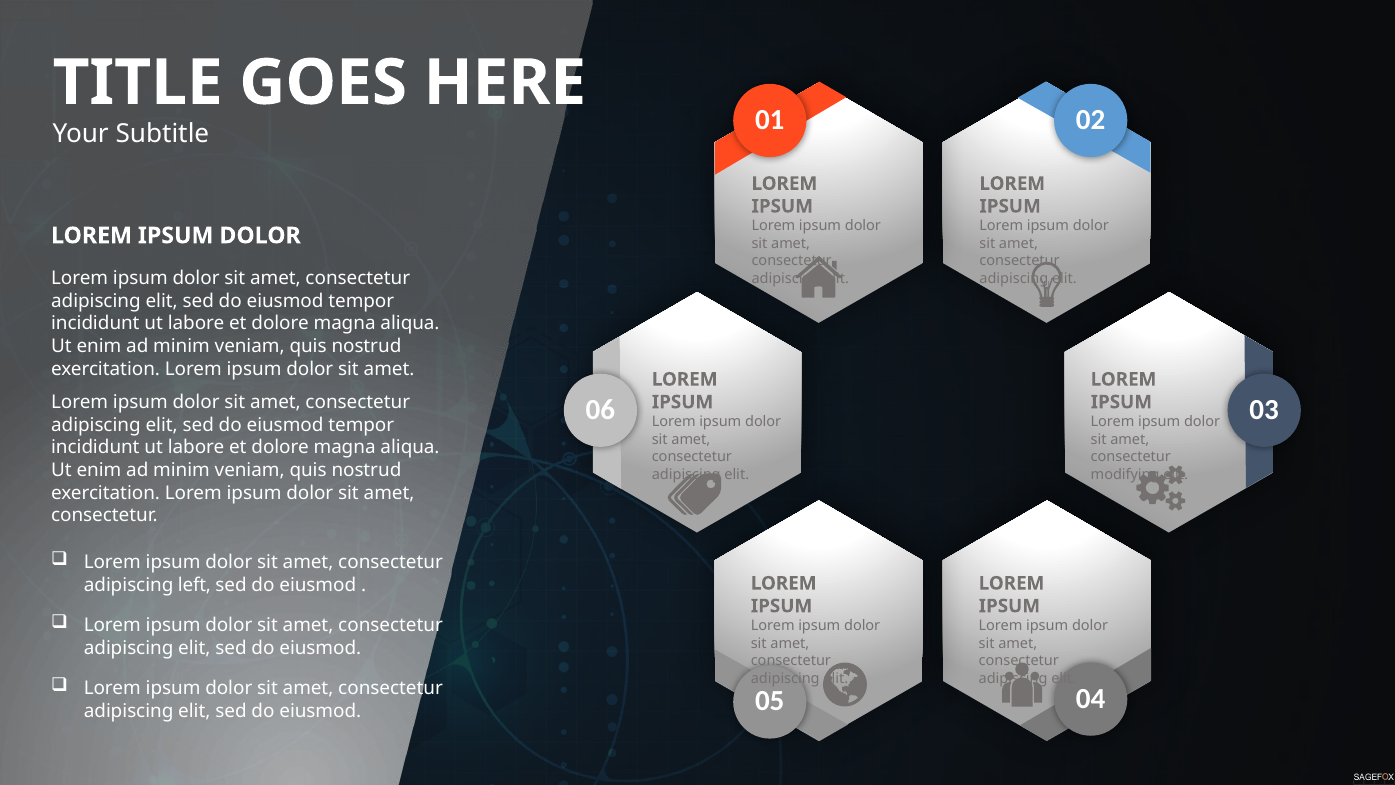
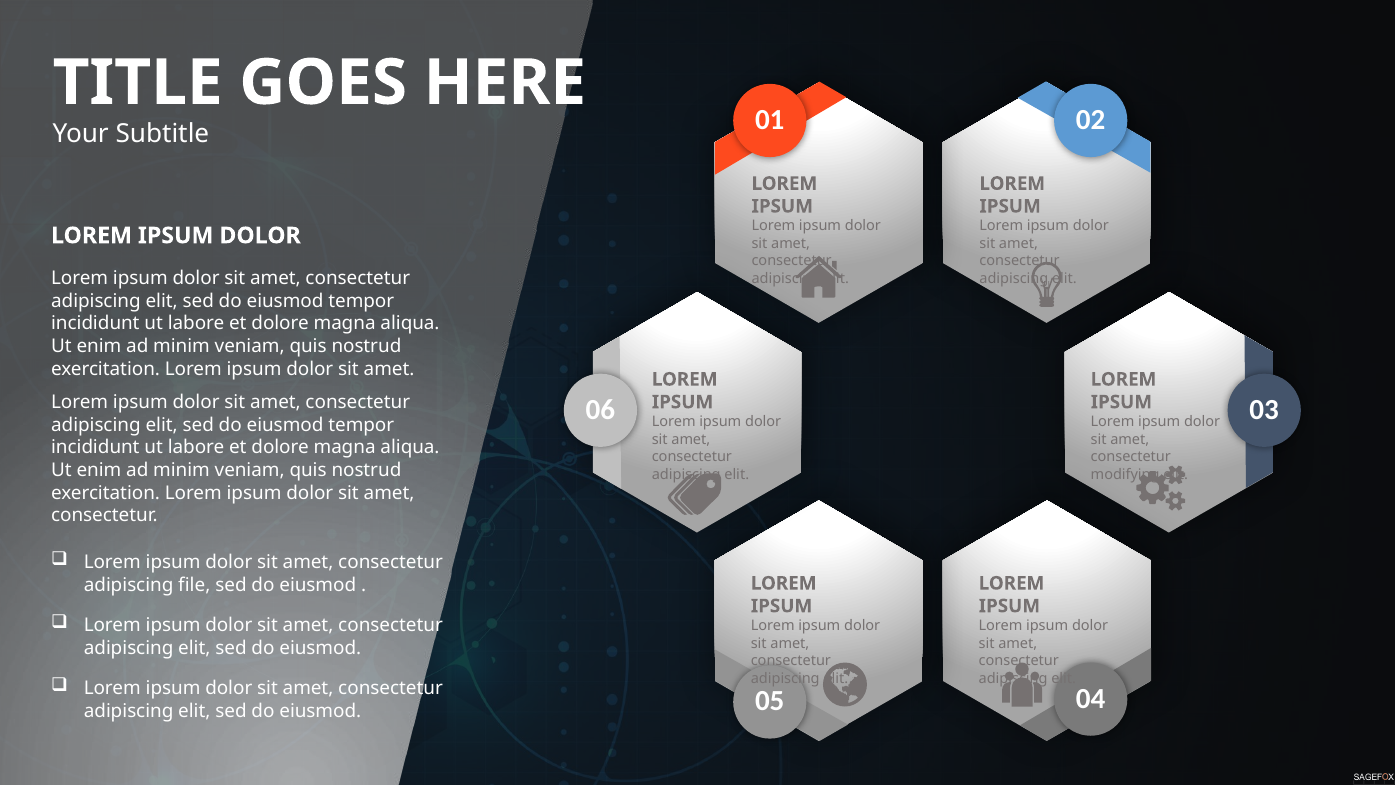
left: left -> file
